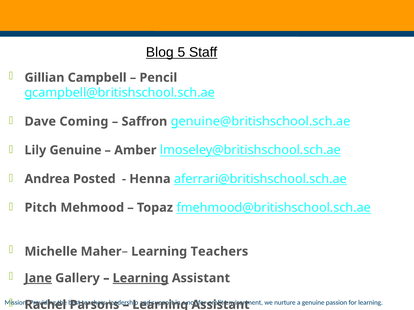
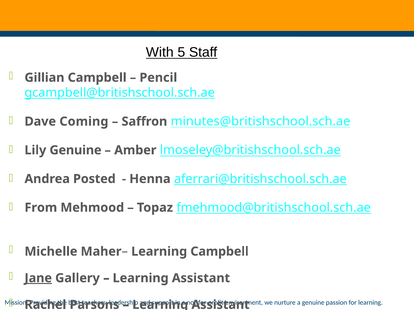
Blog: Blog -> With
genuine@britishschool.sch.ae: genuine@britishschool.sch.ae -> minutes@britishschool.sch.ae
Pitch: Pitch -> From
Learning Teachers: Teachers -> Campbell
Learning at (141, 279) underline: present -> none
